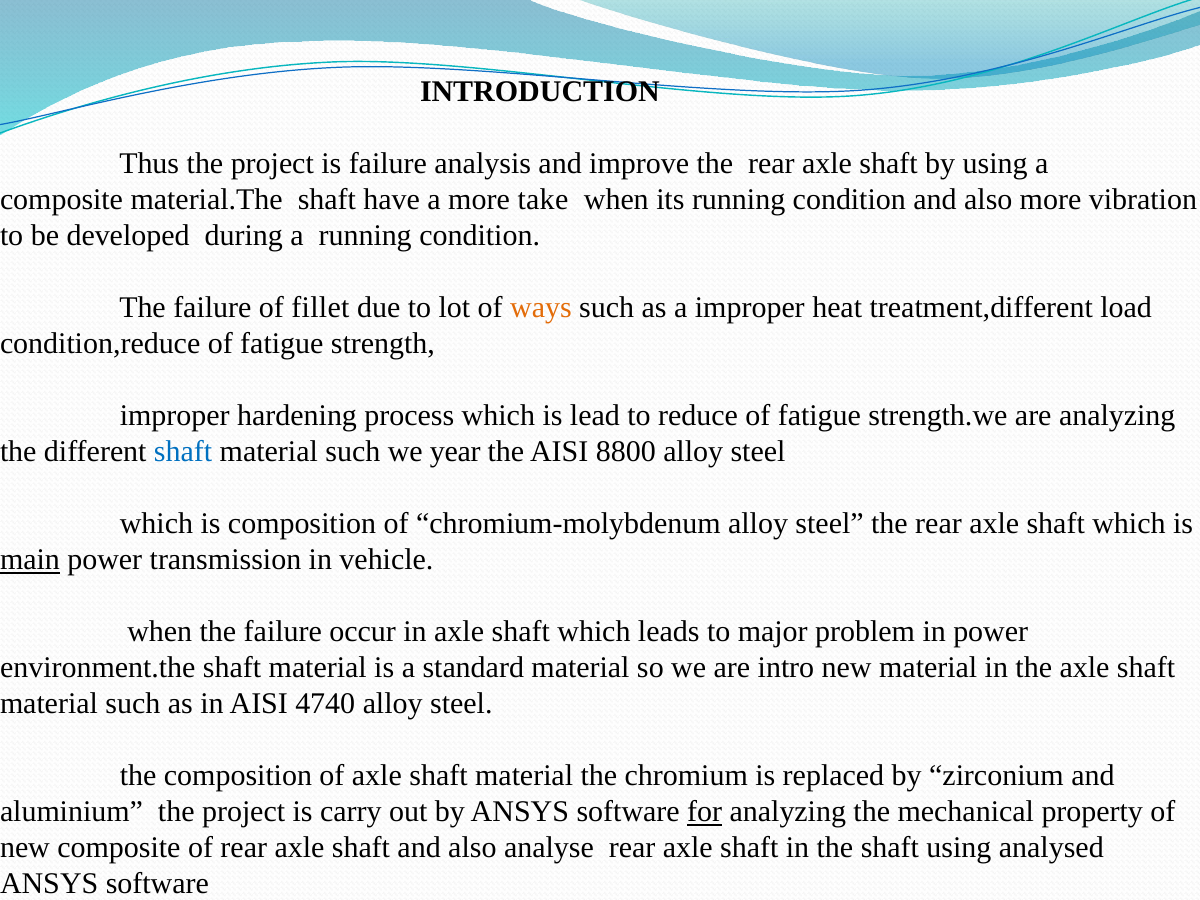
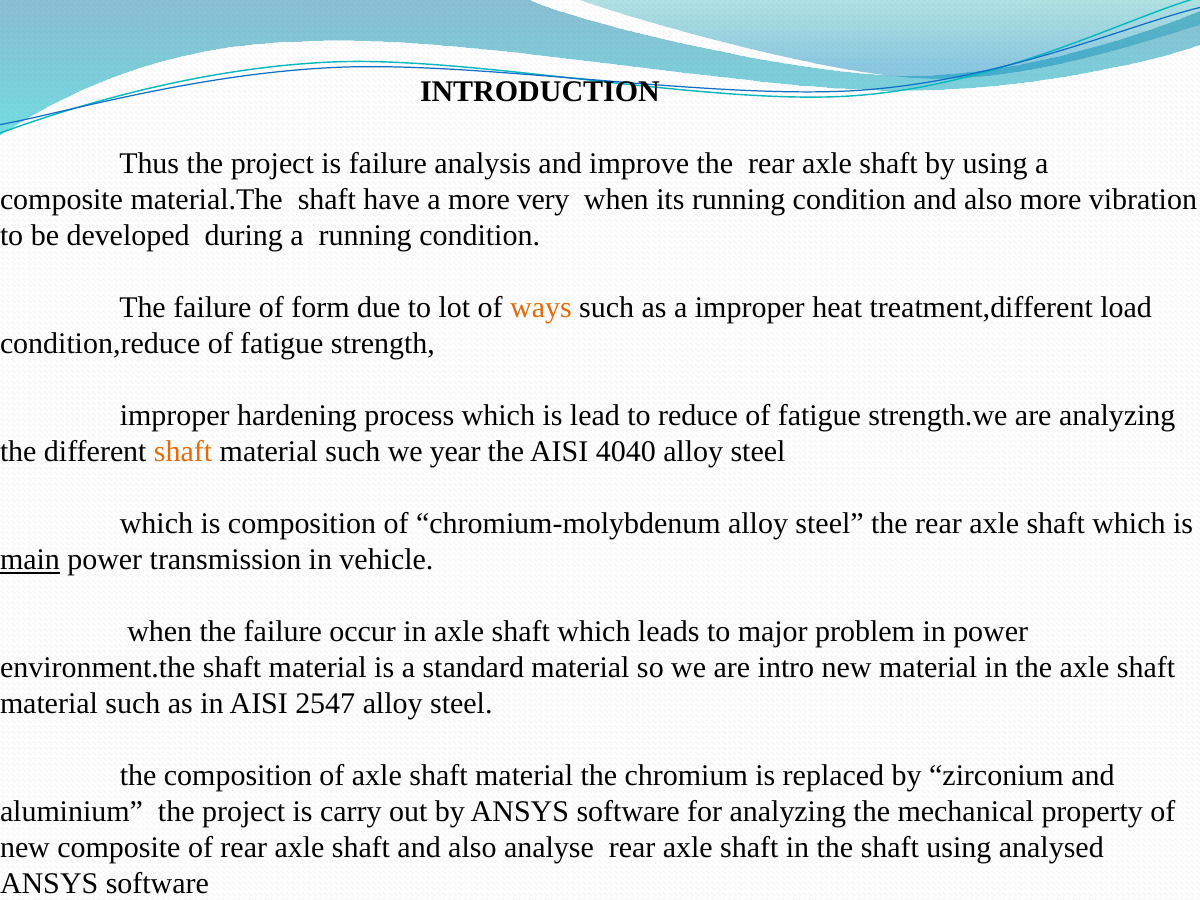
take: take -> very
fillet: fillet -> form
shaft at (183, 452) colour: blue -> orange
8800: 8800 -> 4040
4740: 4740 -> 2547
for underline: present -> none
